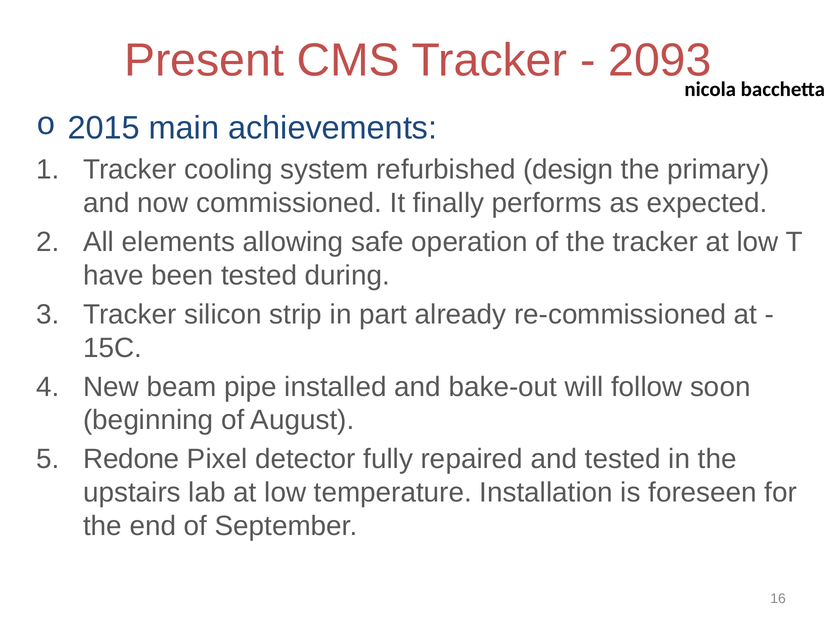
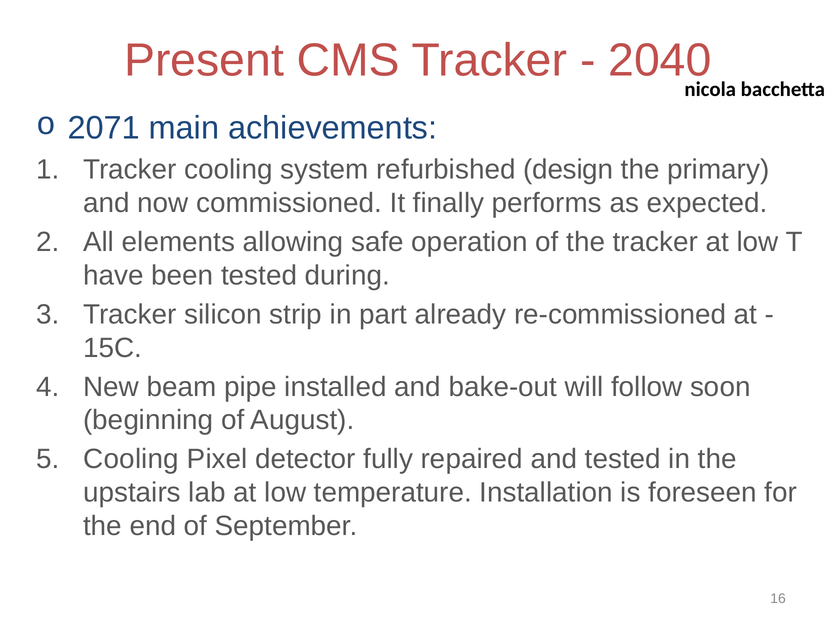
2093: 2093 -> 2040
2015: 2015 -> 2071
Redone at (131, 459): Redone -> Cooling
